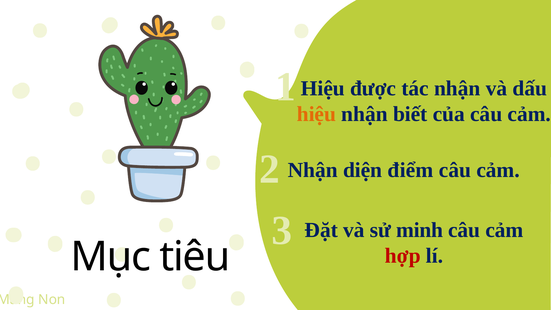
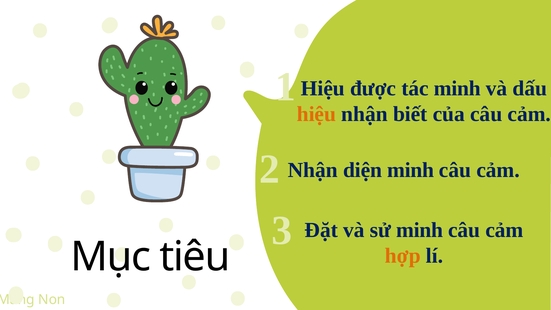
tác nhận: nhận -> minh
diện điểm: điểm -> minh
hợp colour: red -> orange
